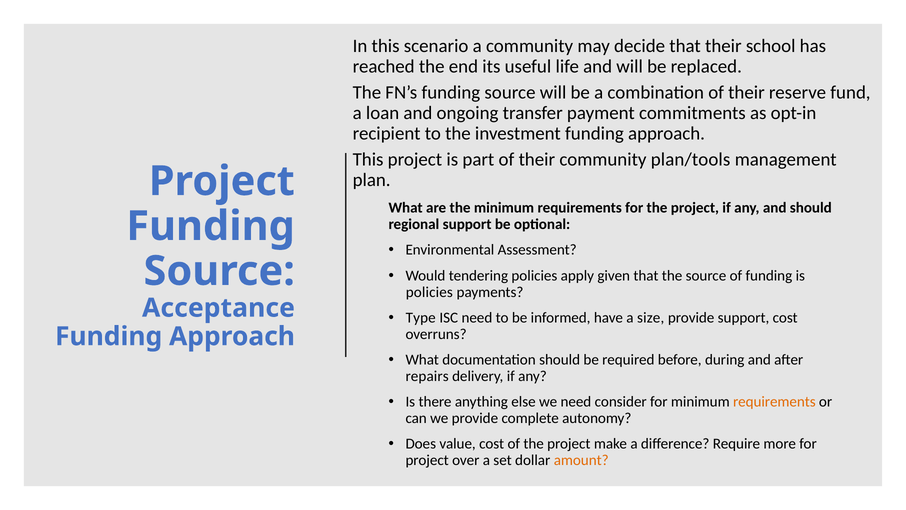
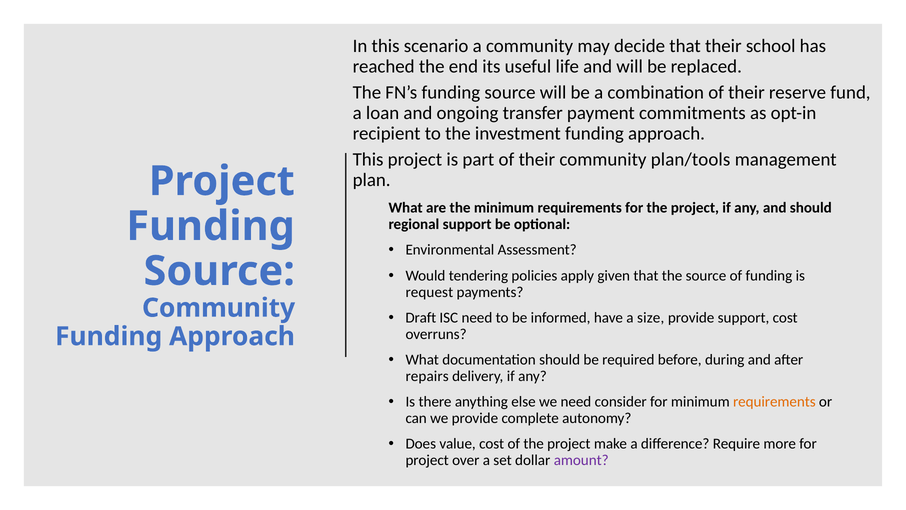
policies at (429, 292): policies -> request
Acceptance at (218, 308): Acceptance -> Community
Type: Type -> Draft
amount colour: orange -> purple
